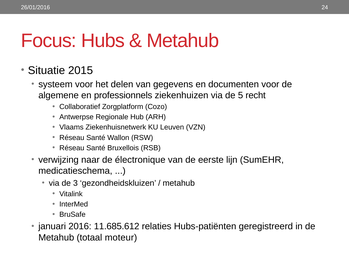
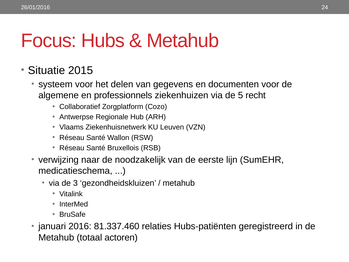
électronique: électronique -> noodzakelijk
11.685.612: 11.685.612 -> 81.337.460
moteur: moteur -> actoren
